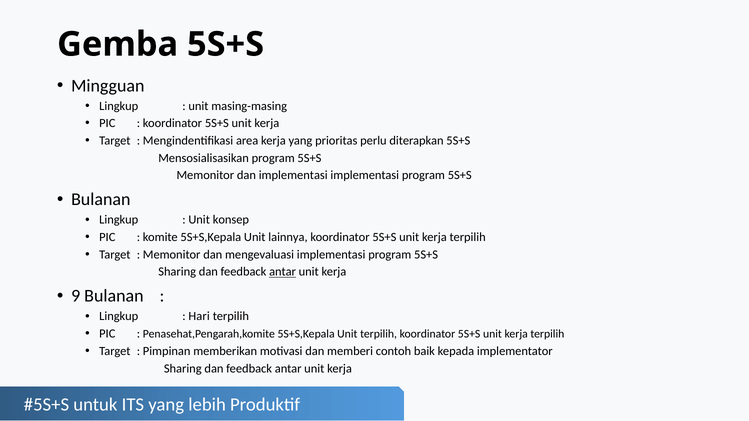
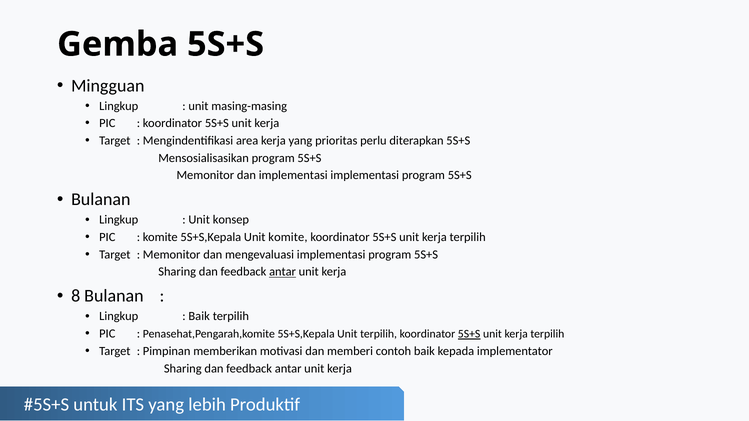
Unit lainnya: lainnya -> komite
9: 9 -> 8
Hari at (199, 317): Hari -> Baik
5S+S at (469, 334) underline: none -> present
